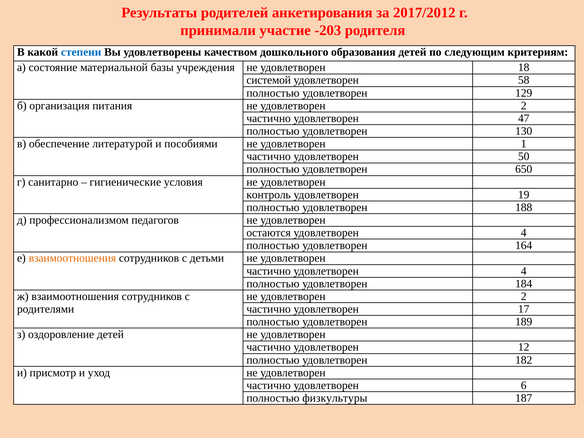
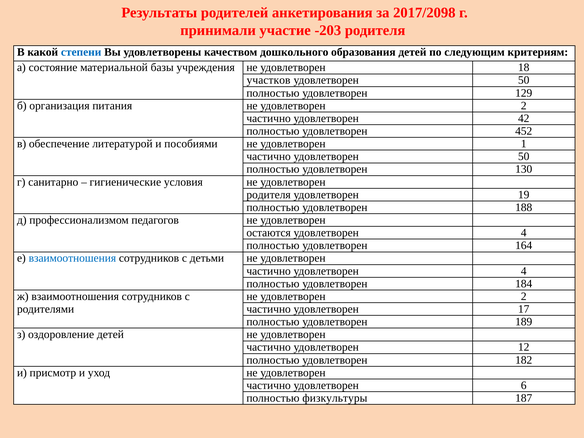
2017/2012: 2017/2012 -> 2017/2098
системой: системой -> участков
58 at (524, 80): 58 -> 50
47: 47 -> 42
130: 130 -> 452
650: 650 -> 130
контроль at (269, 195): контроль -> родителя
взаимоотношения at (72, 258) colour: orange -> blue
